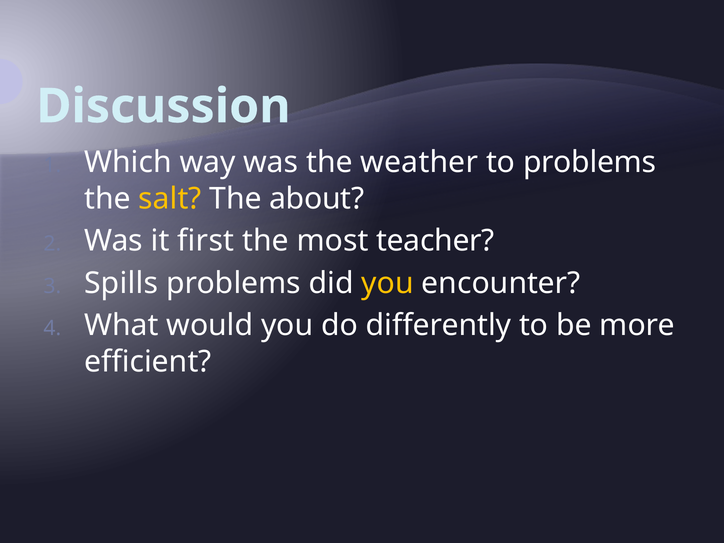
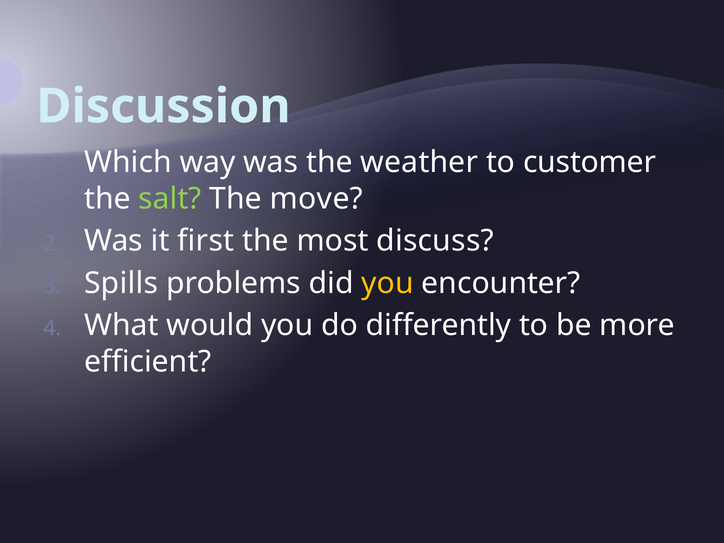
to problems: problems -> customer
salt colour: yellow -> light green
about: about -> move
teacher: teacher -> discuss
